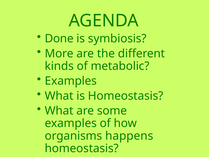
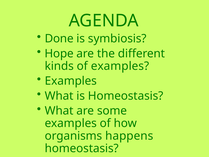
More: More -> Hope
of metabolic: metabolic -> examples
